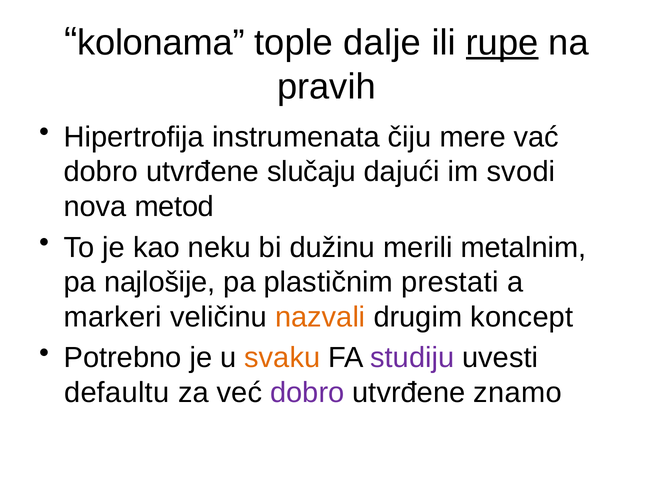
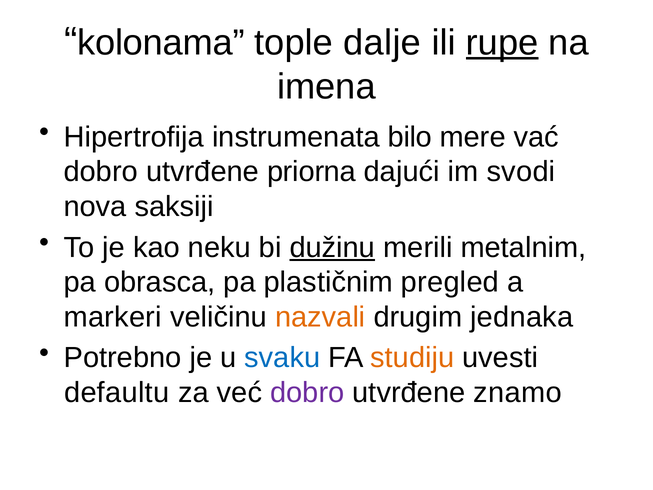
pravih: pravih -> imena
čiju: čiju -> bilo
slučaju: slučaju -> priorna
metod: metod -> saksiji
dužinu underline: none -> present
najlošije: najlošije -> obrasca
prestati: prestati -> pregled
koncept: koncept -> jednaka
svaku colour: orange -> blue
studiju colour: purple -> orange
